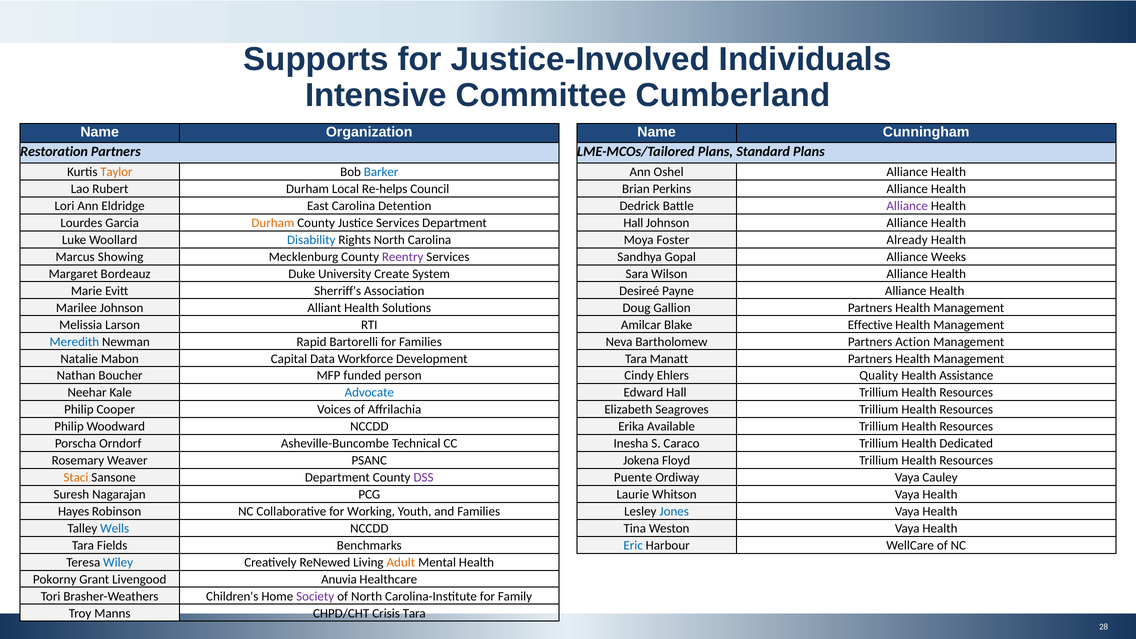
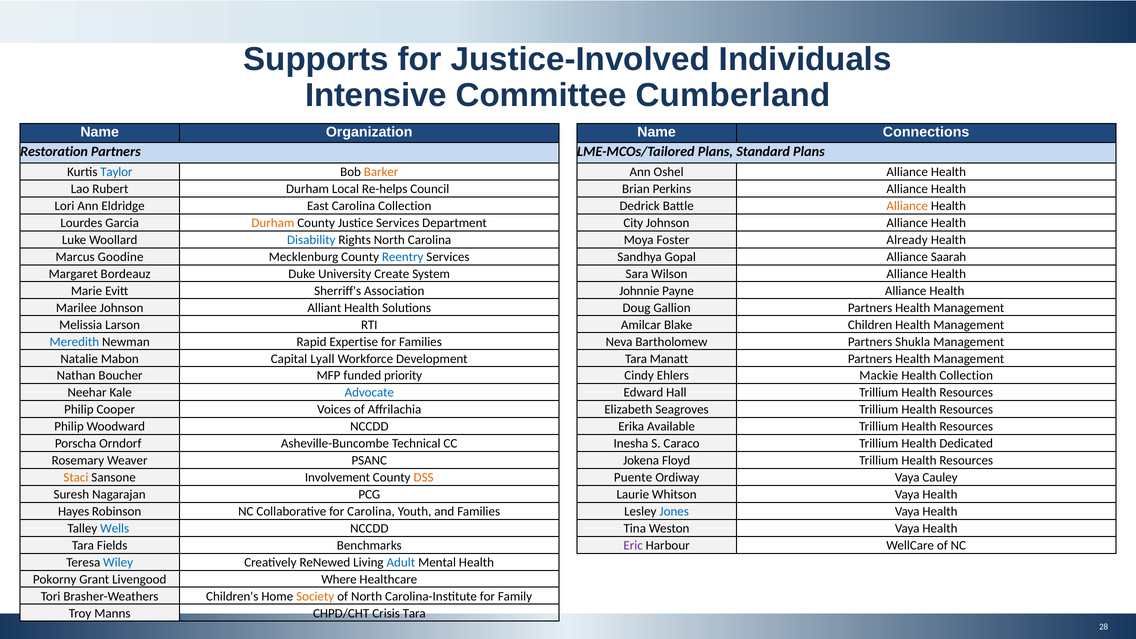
Cunningham: Cunningham -> Connections
Taylor colour: orange -> blue
Barker colour: blue -> orange
Carolina Detention: Detention -> Collection
Alliance at (907, 206) colour: purple -> orange
Hall at (633, 223): Hall -> City
Showing: Showing -> Goodine
Reentry colour: purple -> blue
Weeks: Weeks -> Saarah
Desireé: Desireé -> Johnnie
Effective: Effective -> Children
Bartorelli: Bartorelli -> Expertise
Action: Action -> Shukla
Data: Data -> Lyall
person: person -> priority
Quality: Quality -> Mackie
Health Assistance: Assistance -> Collection
Sansone Department: Department -> Involvement
DSS colour: purple -> orange
for Working: Working -> Carolina
Eric colour: blue -> purple
Adult colour: orange -> blue
Anuvia: Anuvia -> Where
Society colour: purple -> orange
